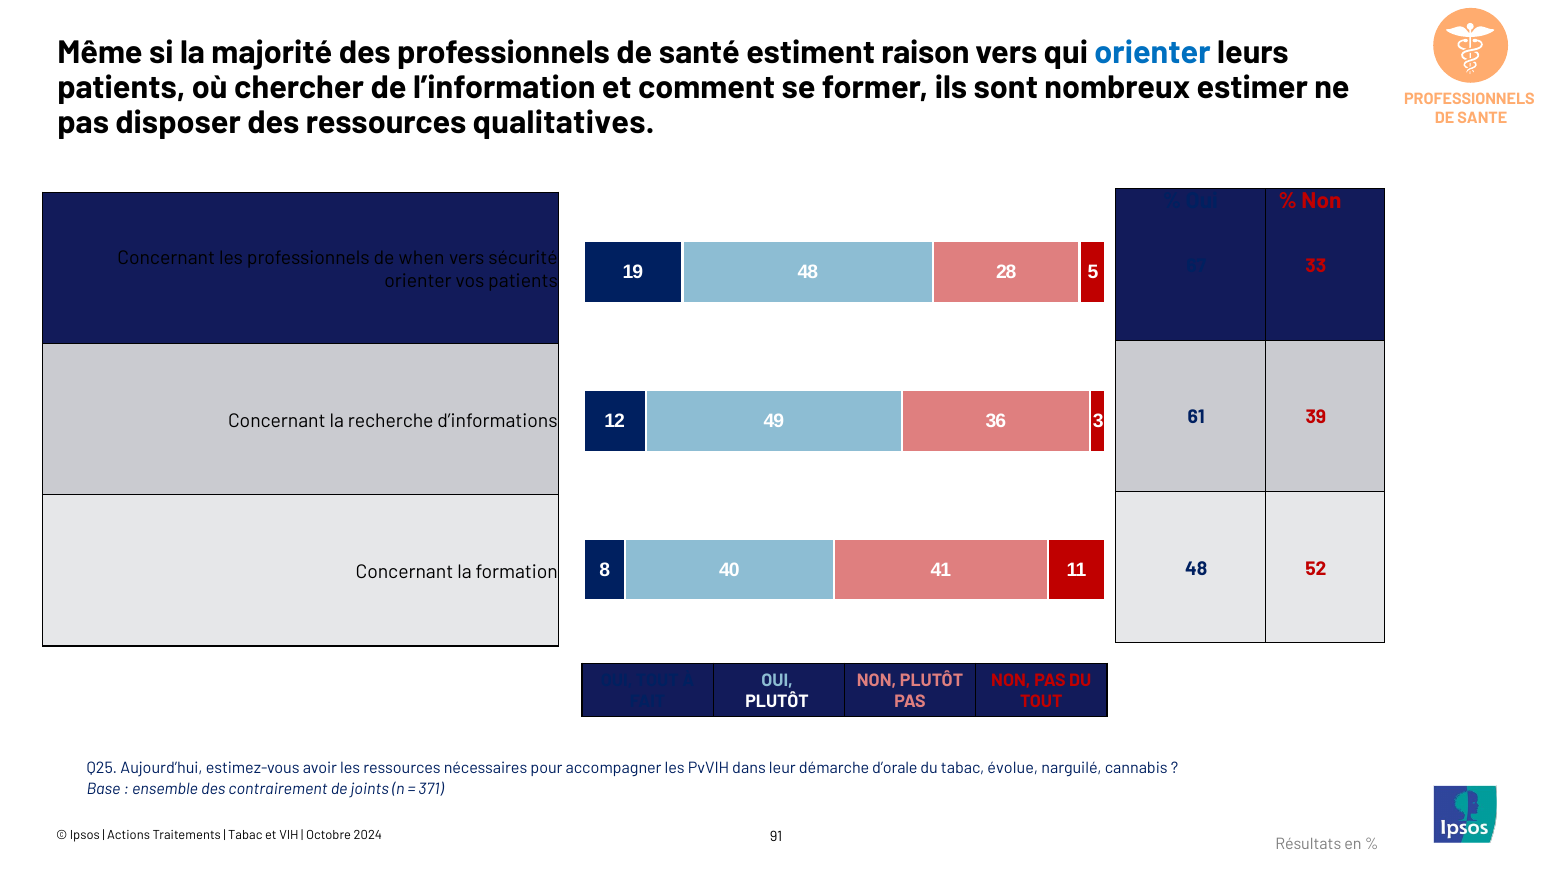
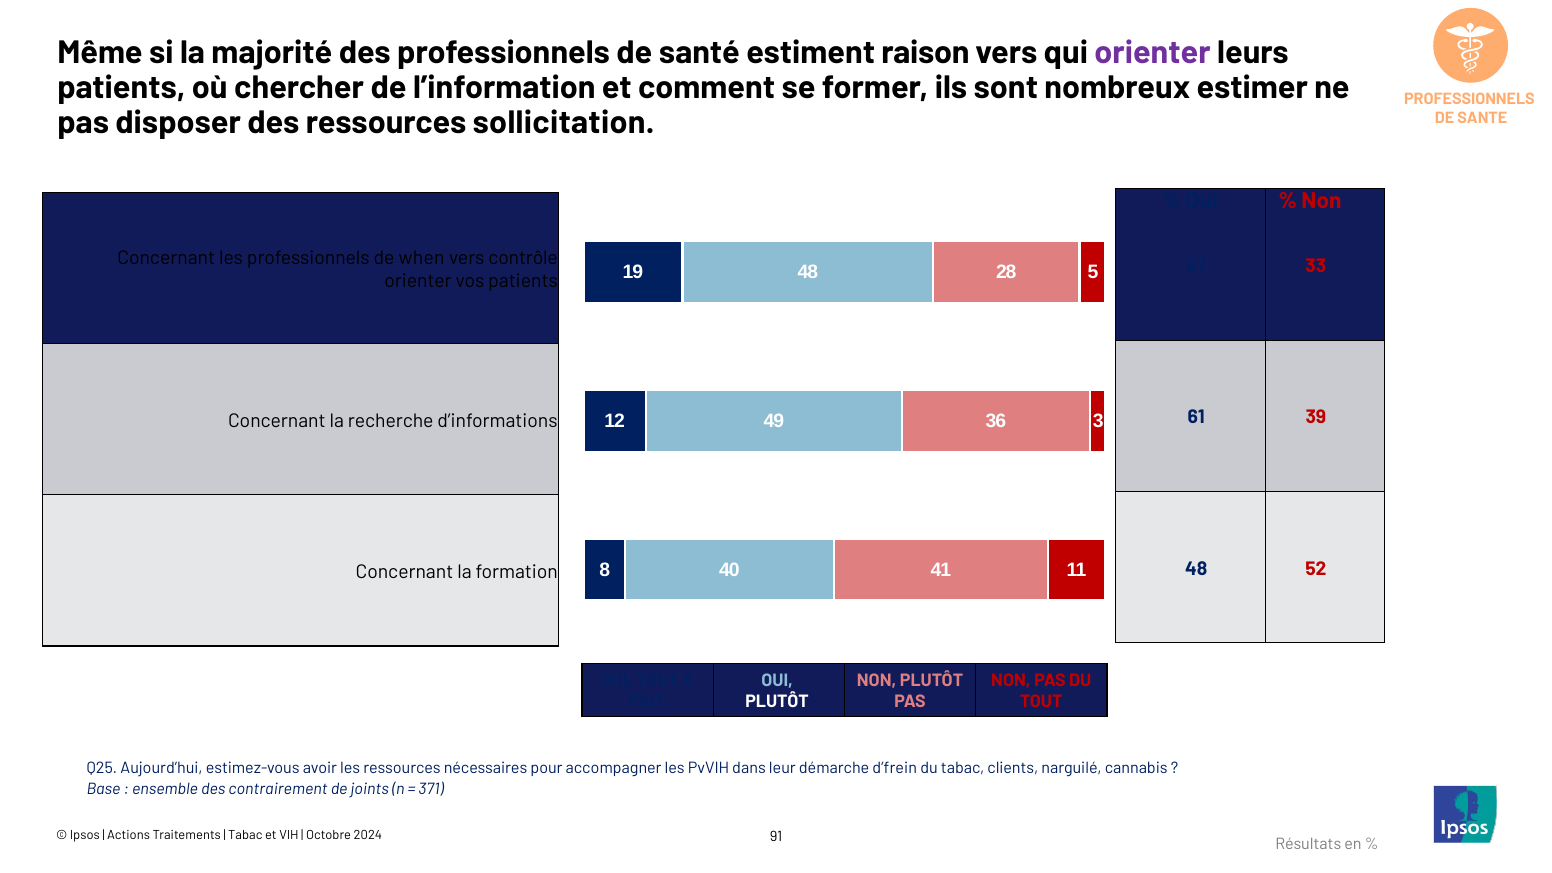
orienter at (1153, 53) colour: blue -> purple
qualitatives: qualitatives -> sollicitation
sécurité: sécurité -> contrôle
d’orale: d’orale -> d’frein
évolue: évolue -> clients
